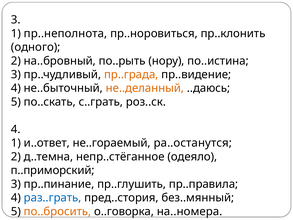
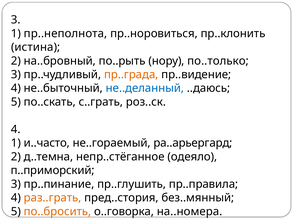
одного: одного -> истина
по..истина: по..истина -> по..только
не..деланный colour: orange -> blue
и..ответ: и..ответ -> и..часто
ра..останутся: ра..останутся -> ра..арьергард
раз..грать colour: blue -> orange
